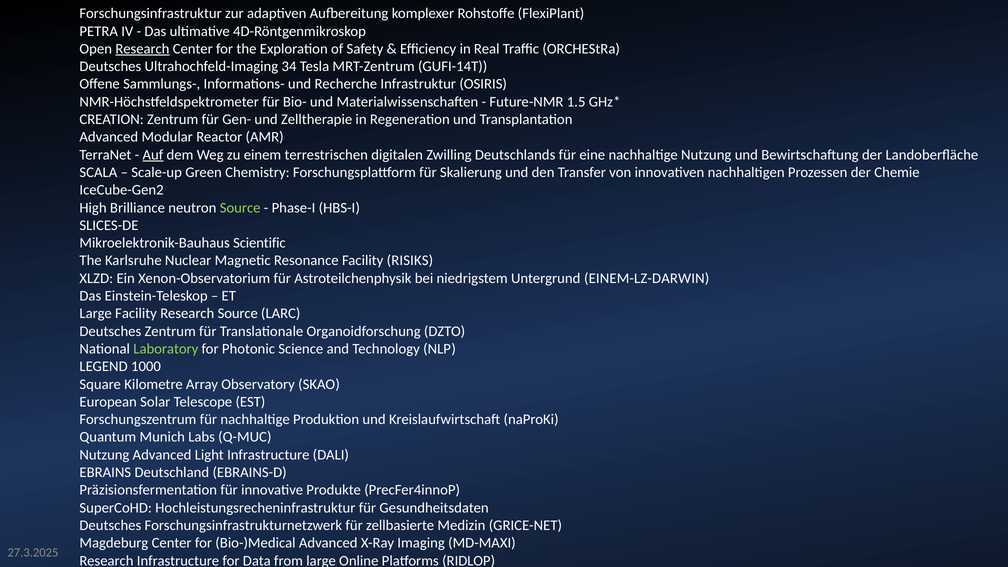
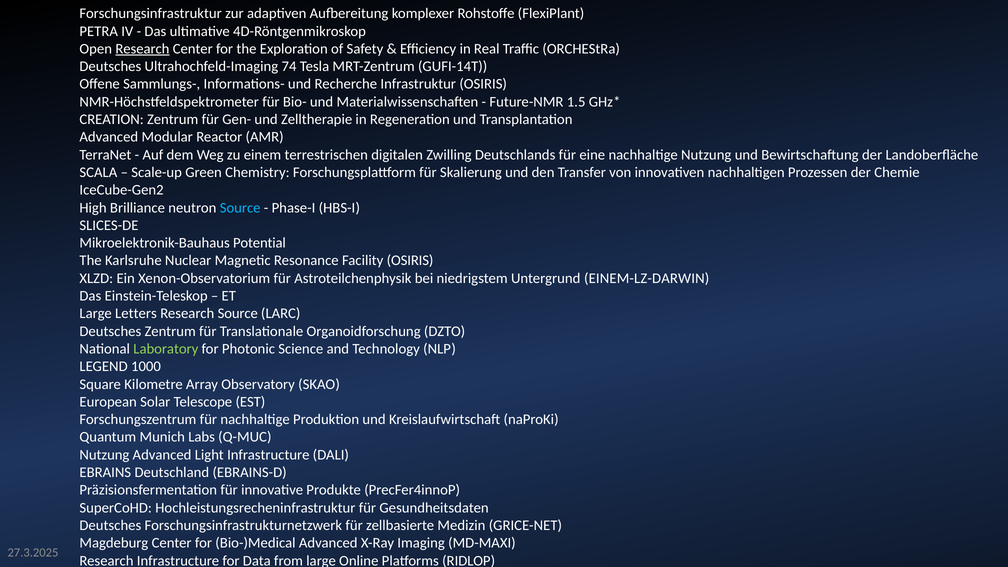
34: 34 -> 74
Auf underline: present -> none
Source at (240, 208) colour: light green -> light blue
Scientific: Scientific -> Potential
Facility RISIKS: RISIKS -> OSIRIS
Large Facility: Facility -> Letters
